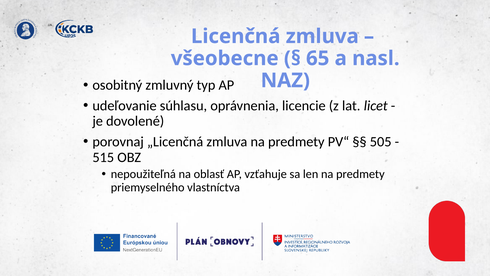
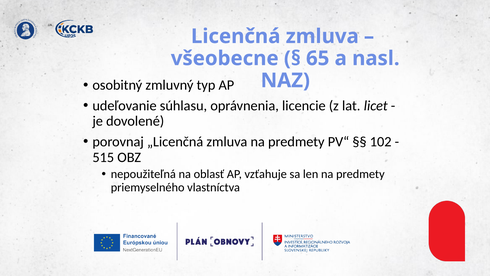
505: 505 -> 102
